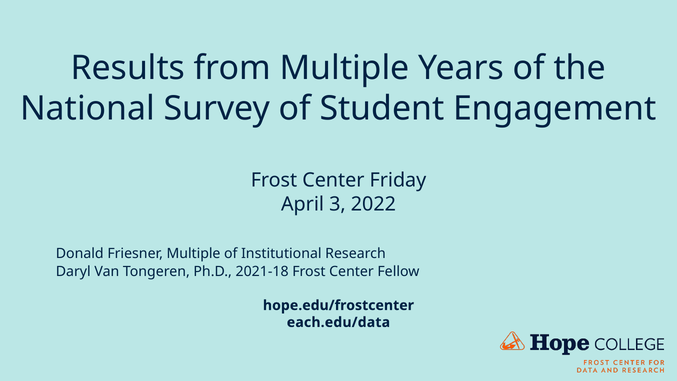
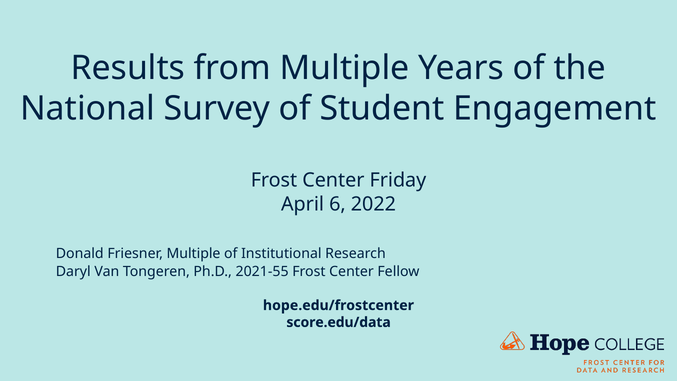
3: 3 -> 6
2021-18: 2021-18 -> 2021-55
each.edu/data: each.edu/data -> score.edu/data
